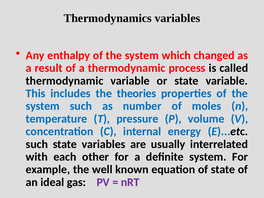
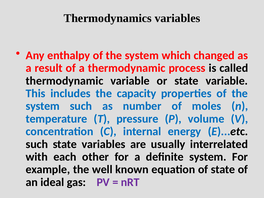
theories: theories -> capacity
